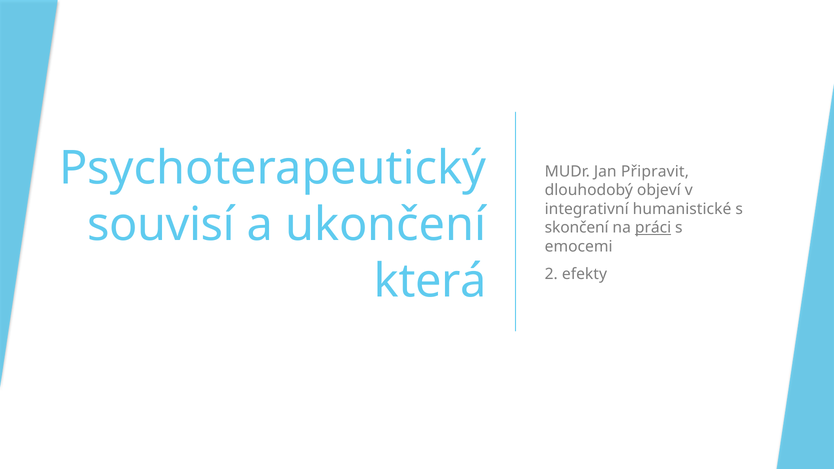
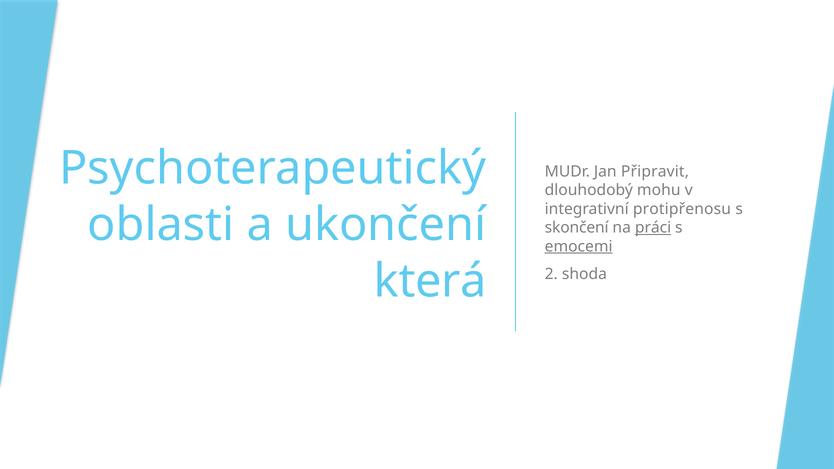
objeví: objeví -> mohu
humanistické: humanistické -> protipřenosu
souvisí: souvisí -> oblasti
emocemi underline: none -> present
efekty: efekty -> shoda
